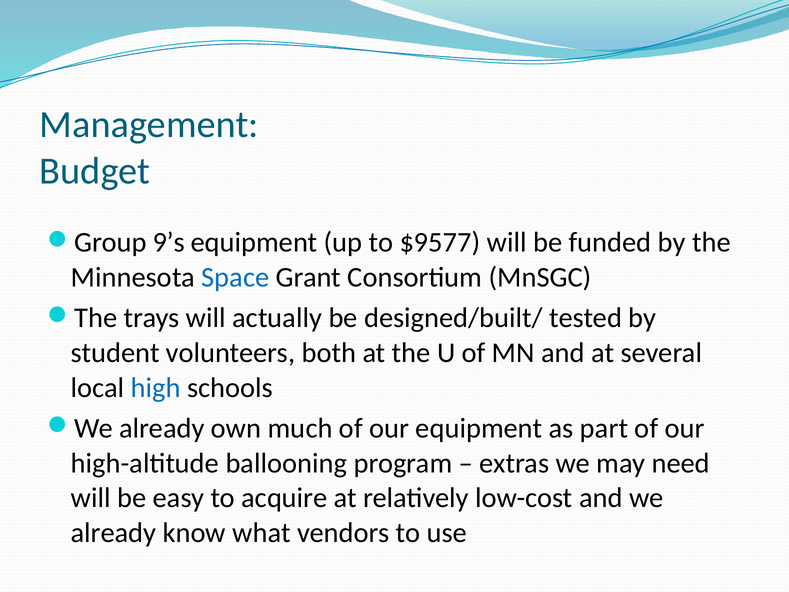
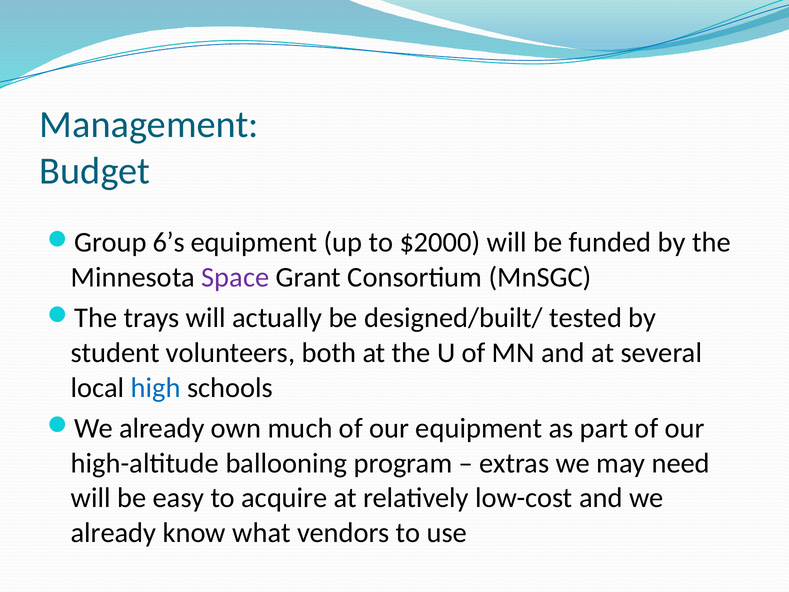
9’s: 9’s -> 6’s
$9577: $9577 -> $2000
Space colour: blue -> purple
